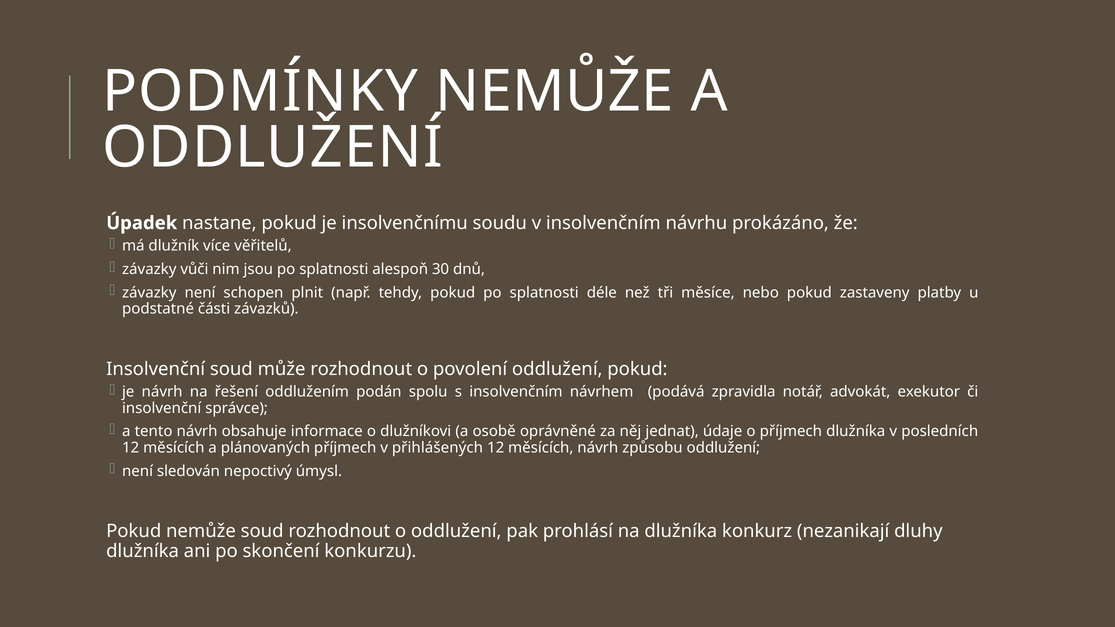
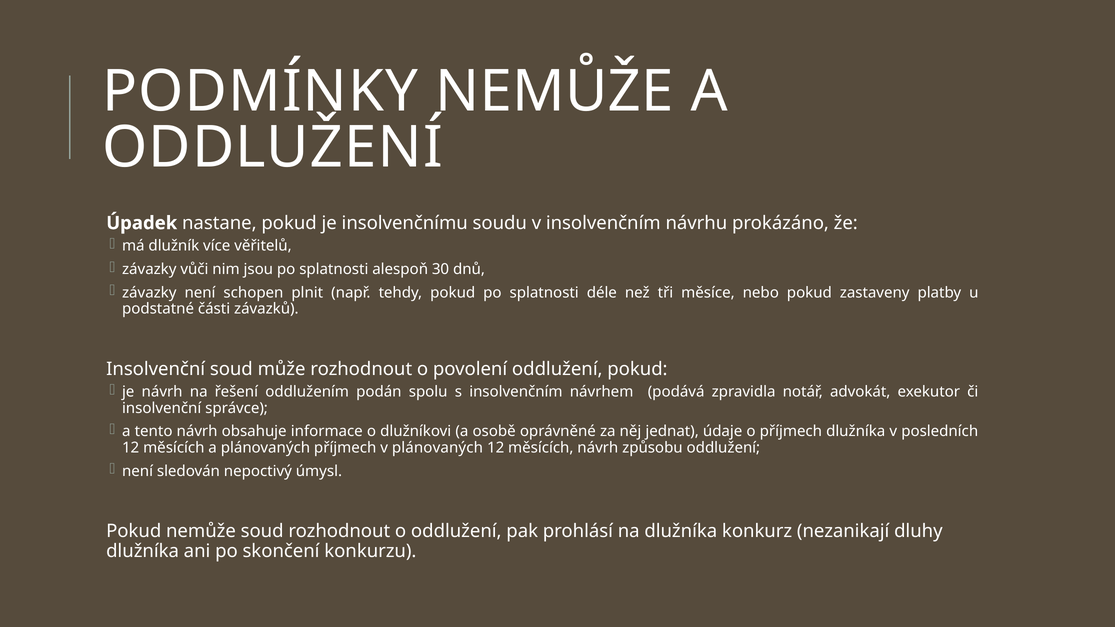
v přihlášených: přihlášených -> plánovaných
